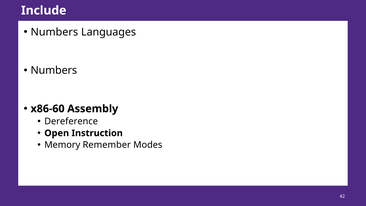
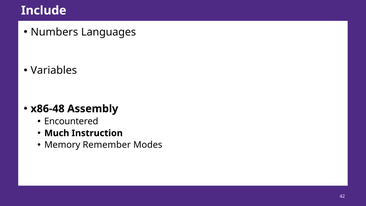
Numbers at (54, 70): Numbers -> Variables
x86-60: x86-60 -> x86-48
Dereference: Dereference -> Encountered
Open: Open -> Much
